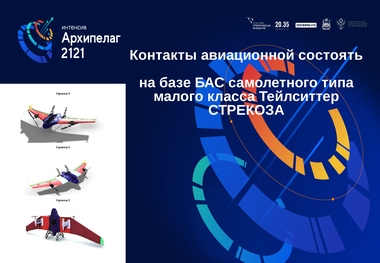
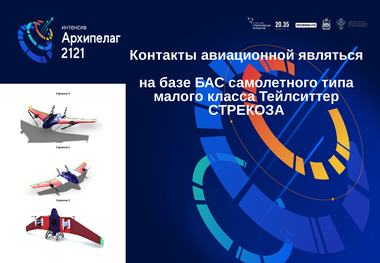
состоять: состоять -> являться
